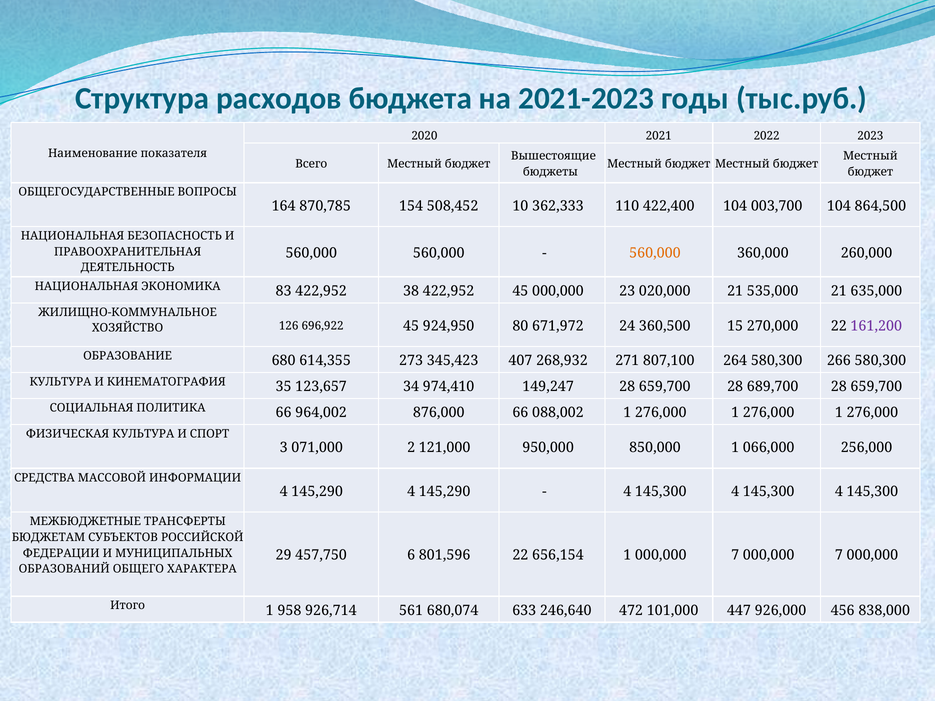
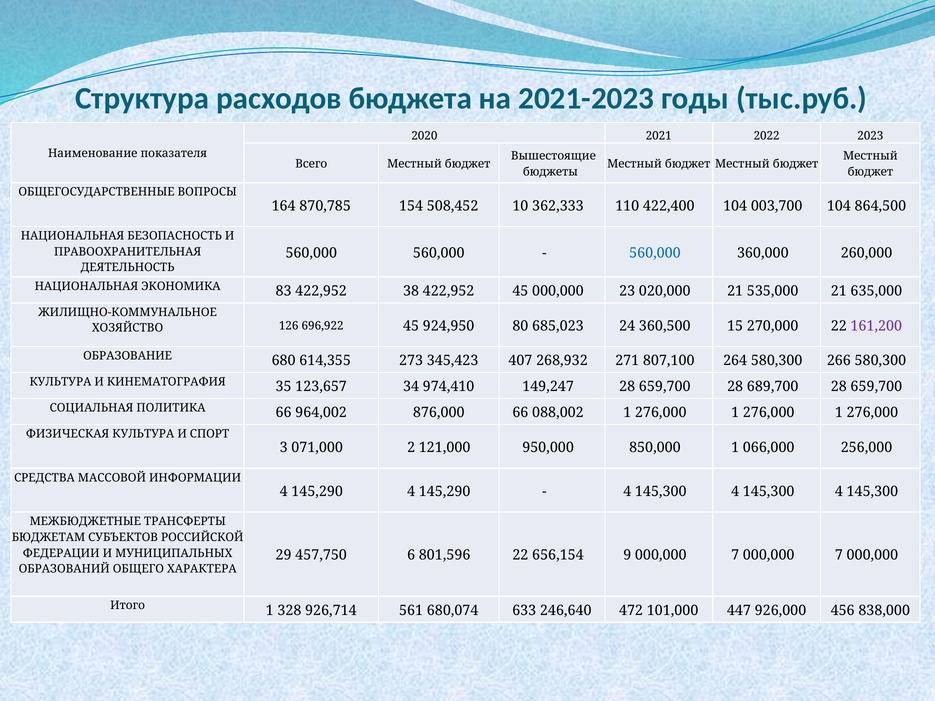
560,000 at (655, 253) colour: orange -> blue
671,972: 671,972 -> 685,023
656,154 1: 1 -> 9
958: 958 -> 328
